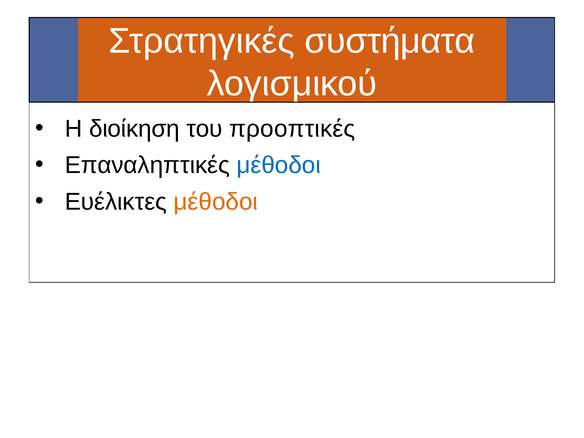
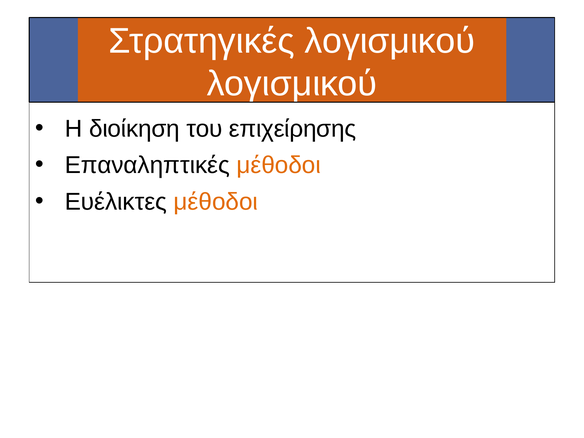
Στρατηγικές συστήματα: συστήματα -> λογισμικού
προοπτικές: προοπτικές -> επιχείρησης
μέθοδοι at (279, 165) colour: blue -> orange
